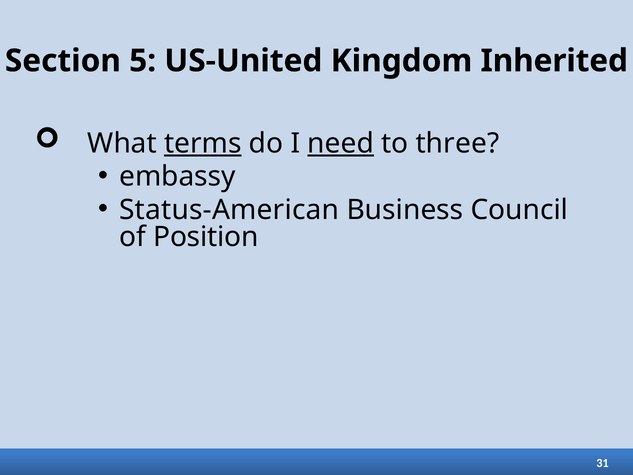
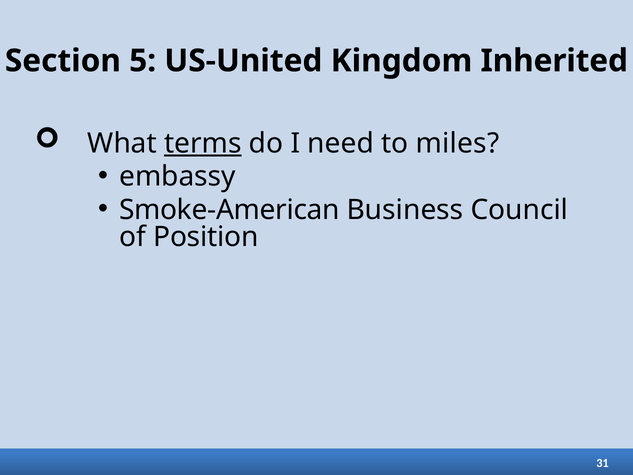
need underline: present -> none
three: three -> miles
Status-American: Status-American -> Smoke-American
